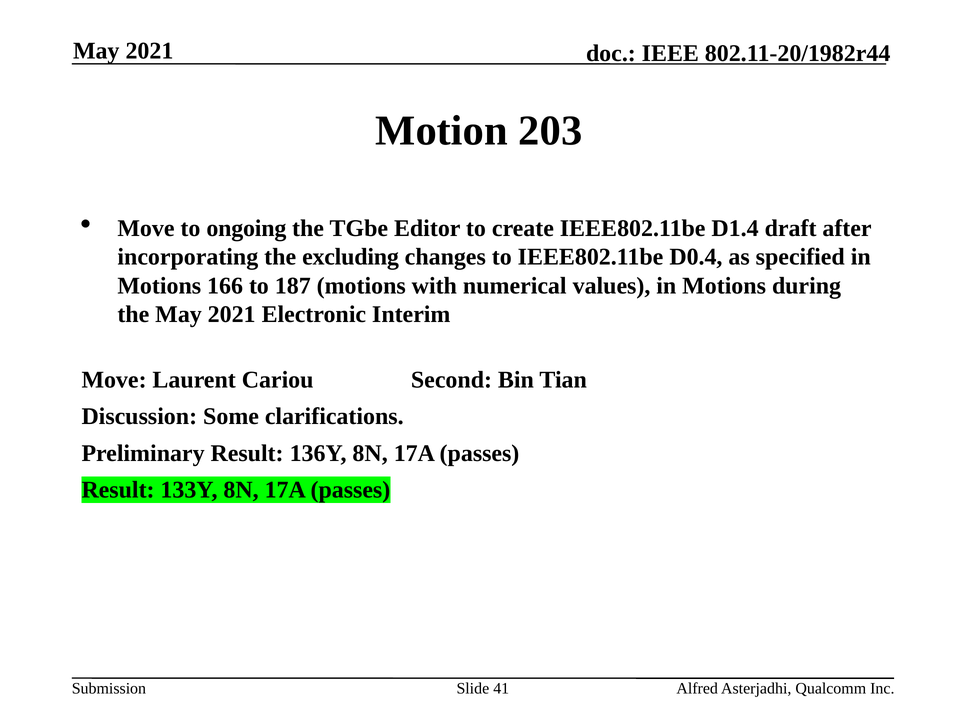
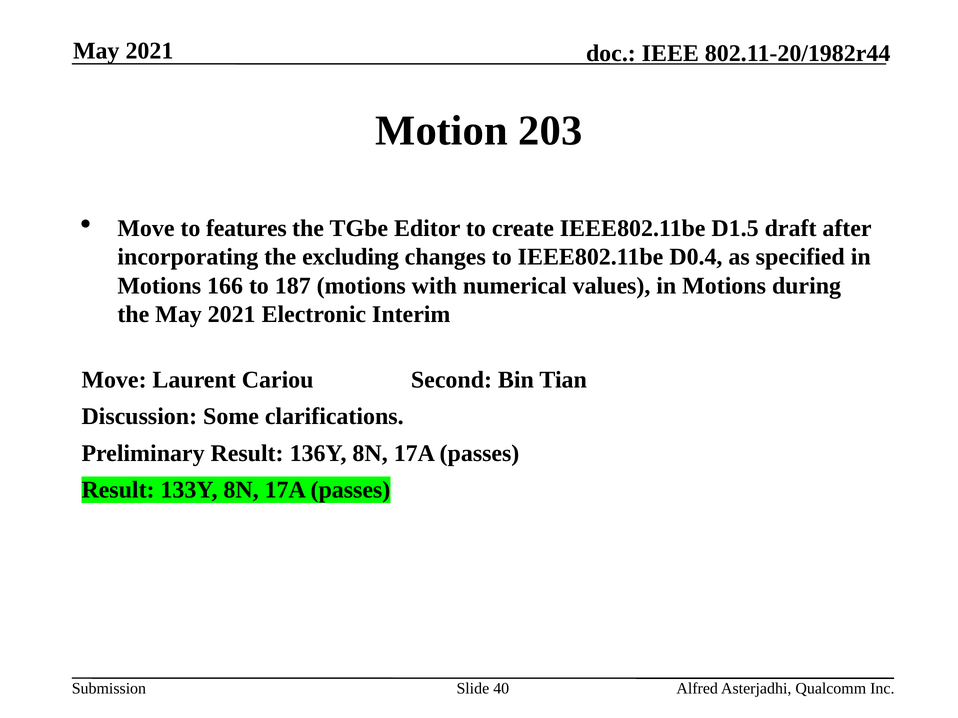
ongoing: ongoing -> features
D1.4: D1.4 -> D1.5
41: 41 -> 40
